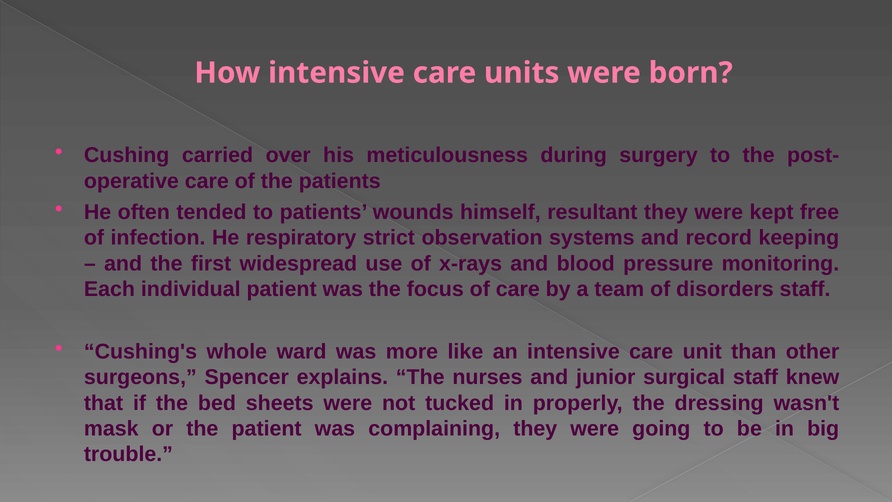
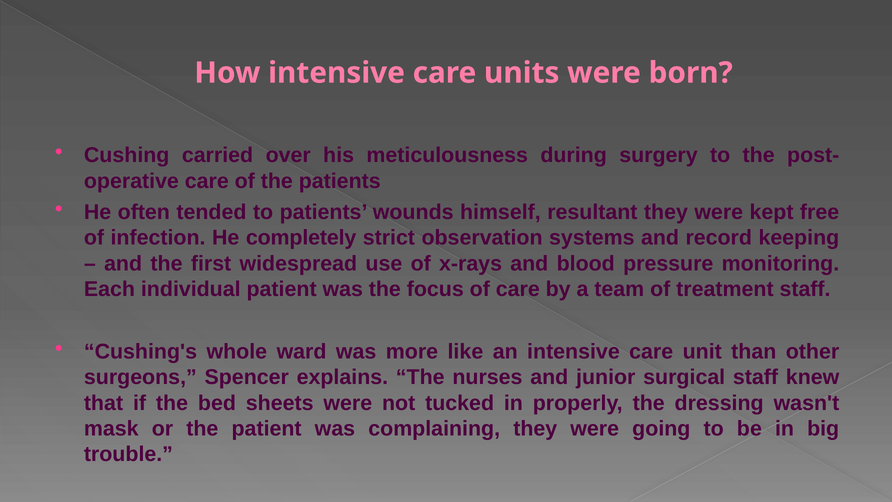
respiratory: respiratory -> completely
disorders: disorders -> treatment
